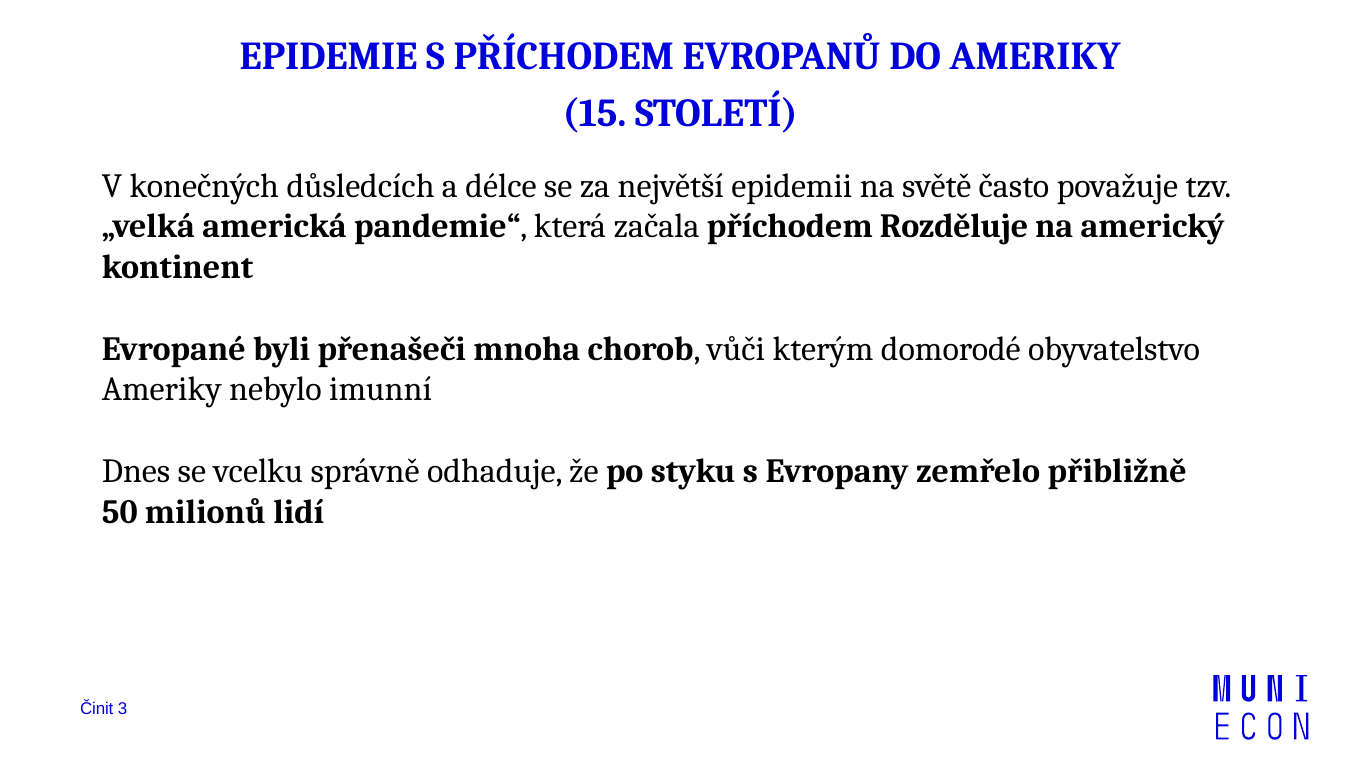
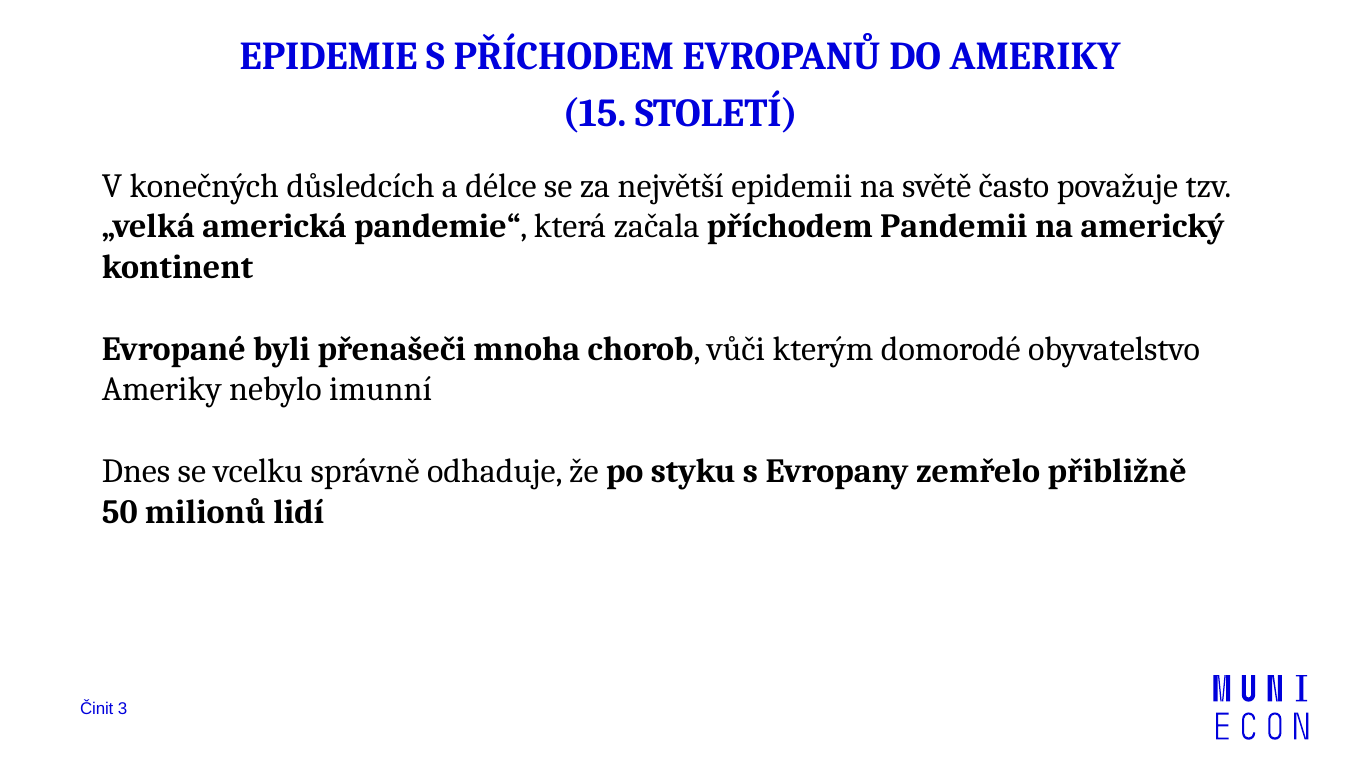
Rozděluje: Rozděluje -> Pandemii
